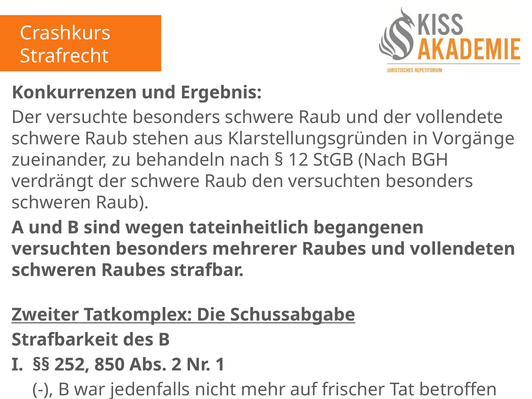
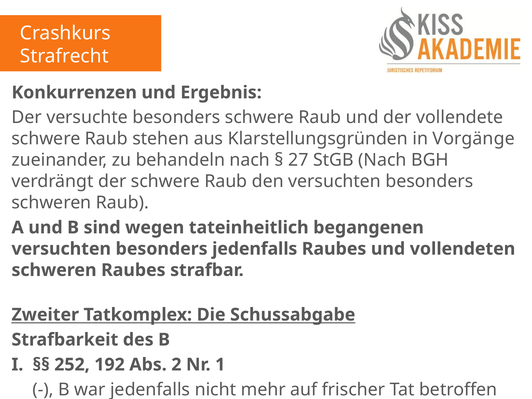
12: 12 -> 27
besonders mehrerer: mehrerer -> jedenfalls
850: 850 -> 192
